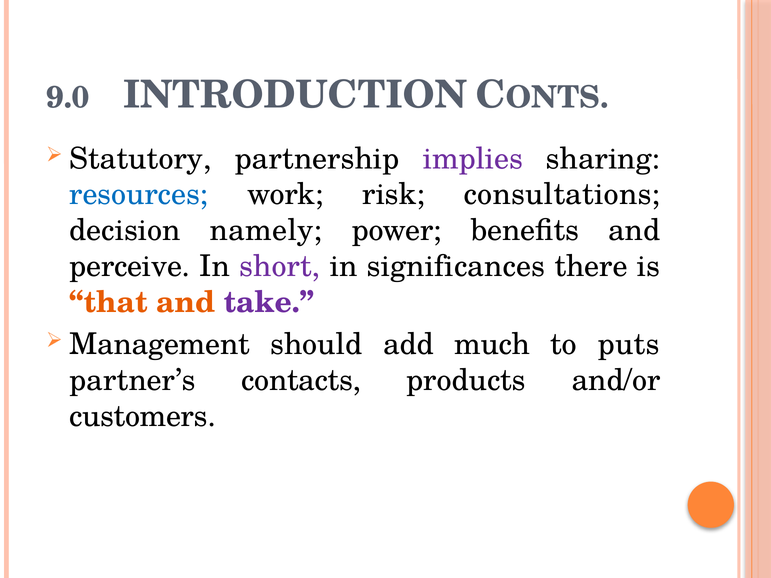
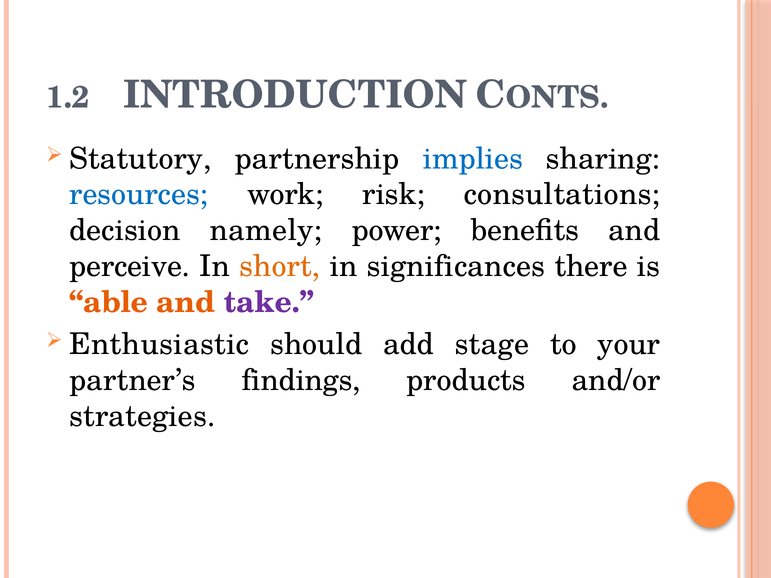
9.0: 9.0 -> 1.2
implies colour: purple -> blue
short colour: purple -> orange
that: that -> able
Management: Management -> Enthusiastic
much: much -> stage
puts: puts -> your
contacts: contacts -> findings
customers: customers -> strategies
